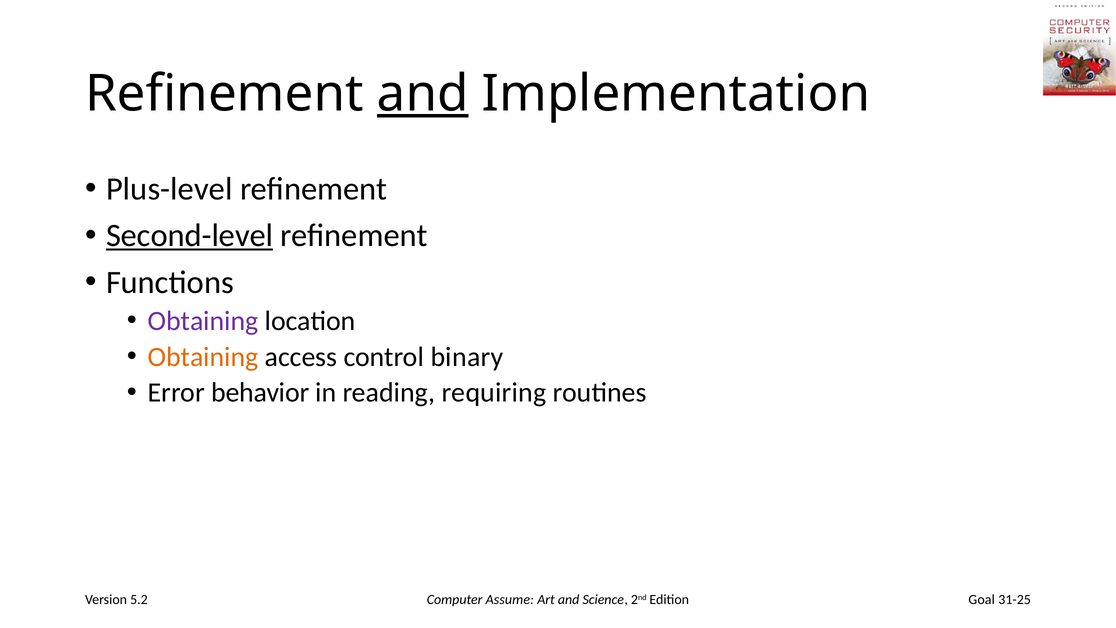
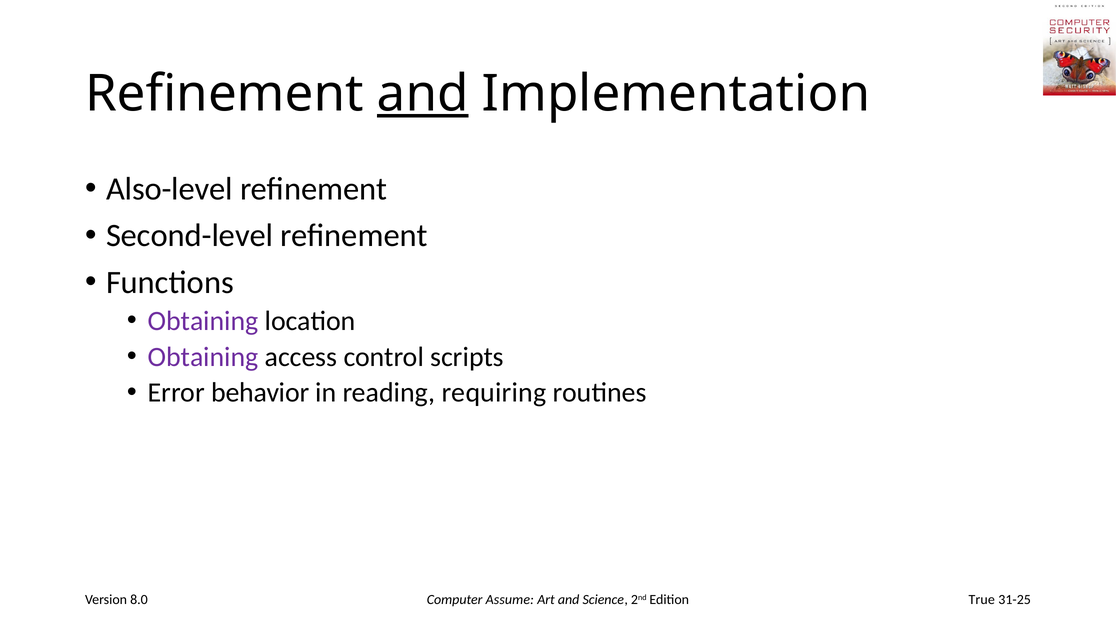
Plus-level: Plus-level -> Also-level
Second-level underline: present -> none
Obtaining at (203, 357) colour: orange -> purple
binary: binary -> scripts
5.2: 5.2 -> 8.0
Goal: Goal -> True
